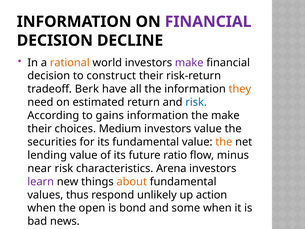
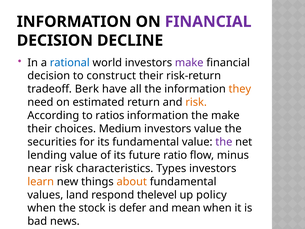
rational colour: orange -> blue
risk at (196, 102) colour: blue -> orange
gains: gains -> ratios
the at (224, 142) colour: orange -> purple
Arena: Arena -> Types
learn colour: purple -> orange
thus: thus -> land
unlikely: unlikely -> thelevel
action: action -> policy
open: open -> stock
bond: bond -> defer
some: some -> mean
